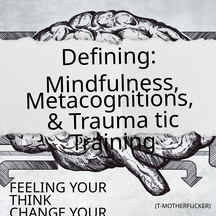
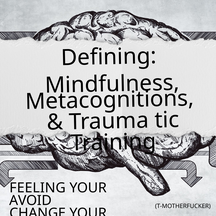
THINK: THINK -> AVOID
